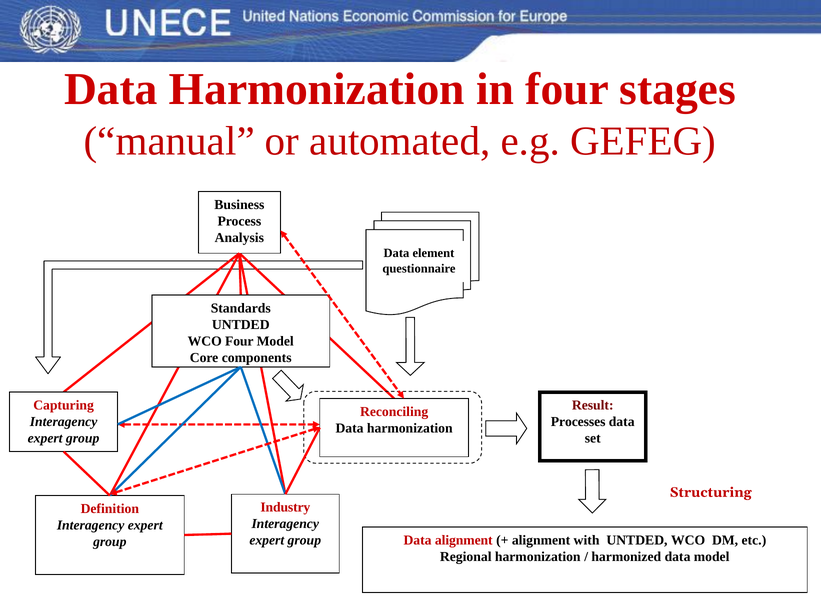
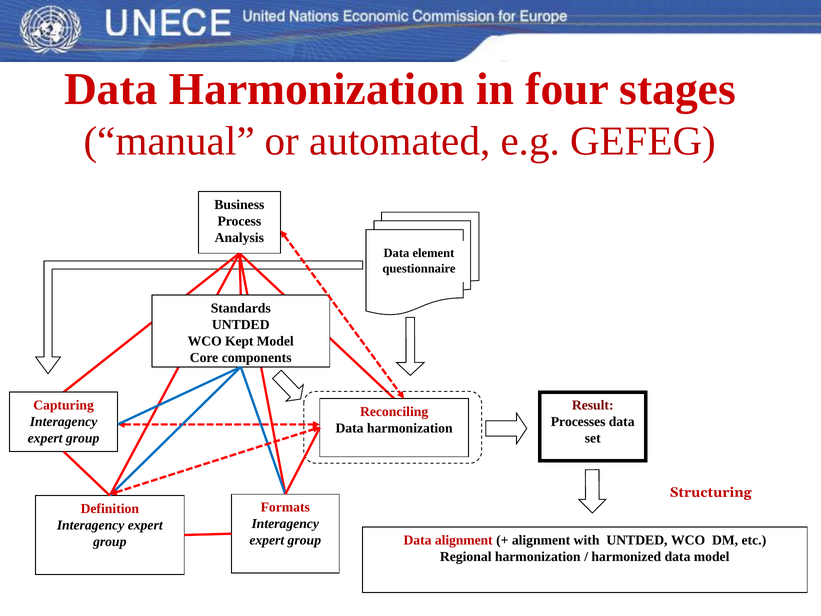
WCO Four: Four -> Kept
Industry: Industry -> Formats
